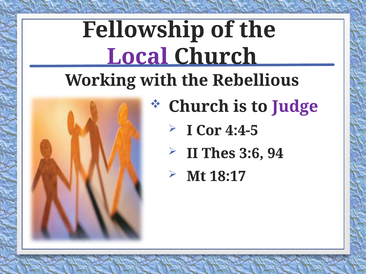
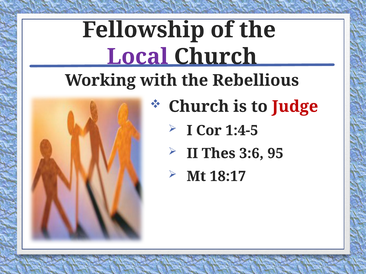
Judge colour: purple -> red
4:4-5: 4:4-5 -> 1:4-5
94: 94 -> 95
